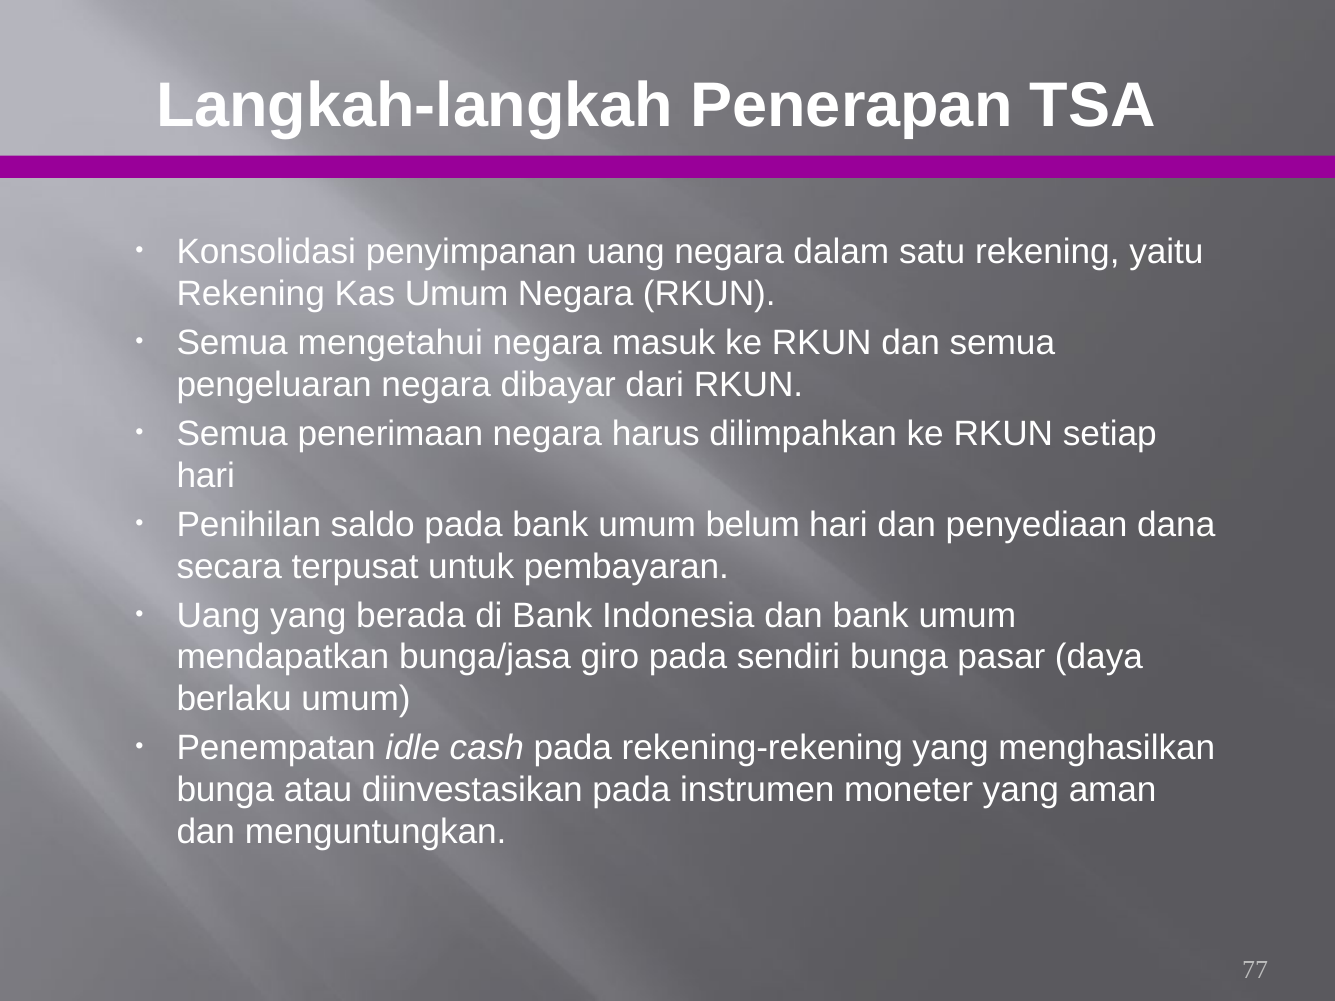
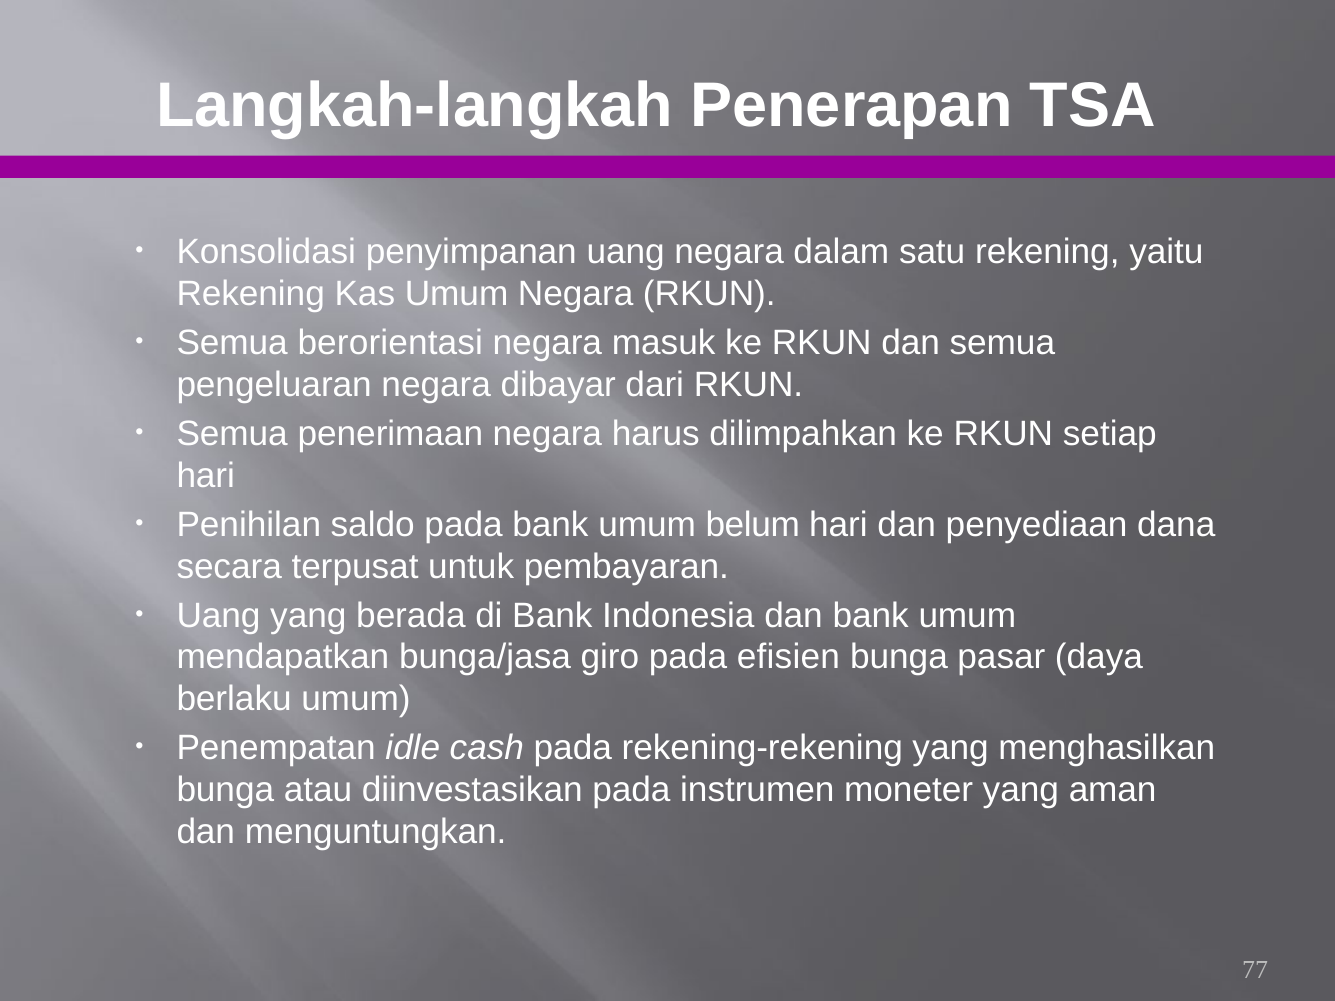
mengetahui: mengetahui -> berorientasi
sendiri: sendiri -> efisien
